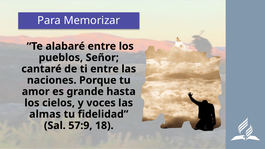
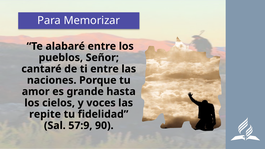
almas: almas -> repite
18: 18 -> 90
